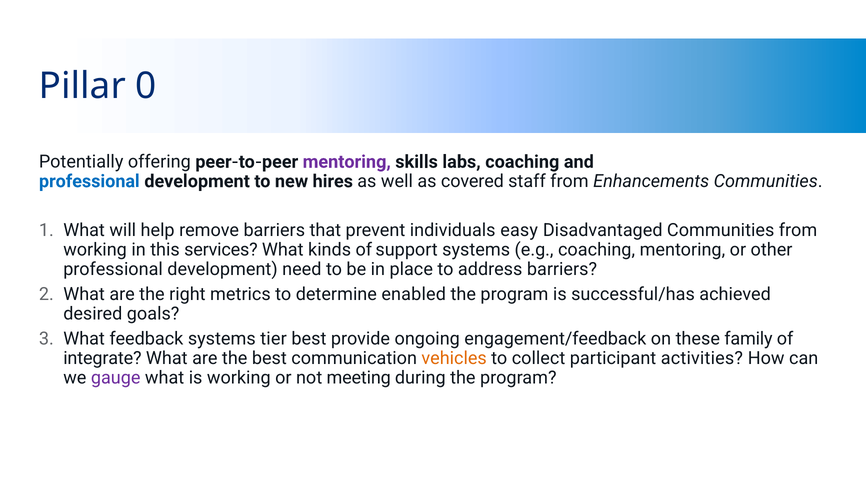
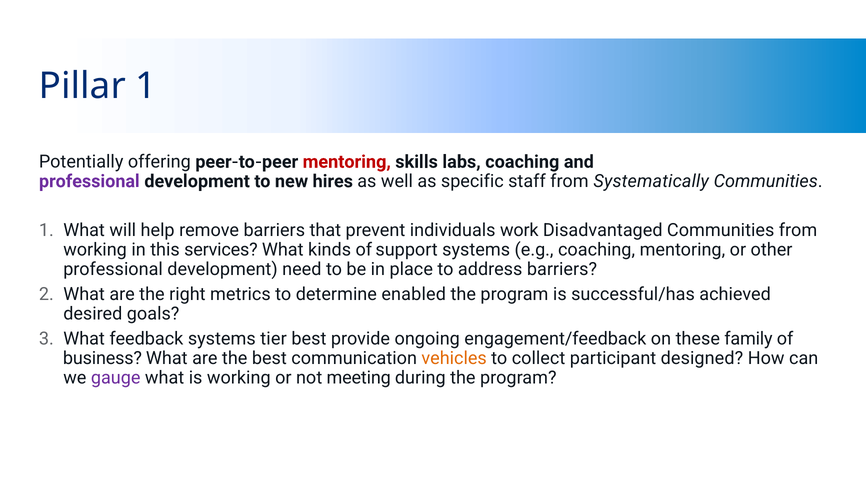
Pillar 0: 0 -> 1
mentoring at (347, 162) colour: purple -> red
professional at (89, 181) colour: blue -> purple
covered: covered -> specific
Enhancements: Enhancements -> Systematically
easy: easy -> work
integrate: integrate -> business
activities: activities -> designed
